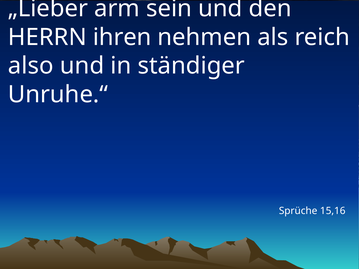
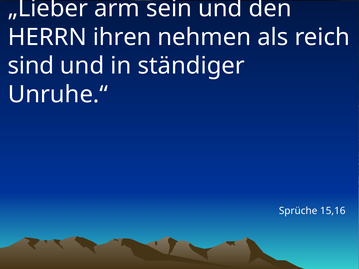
also: also -> sind
